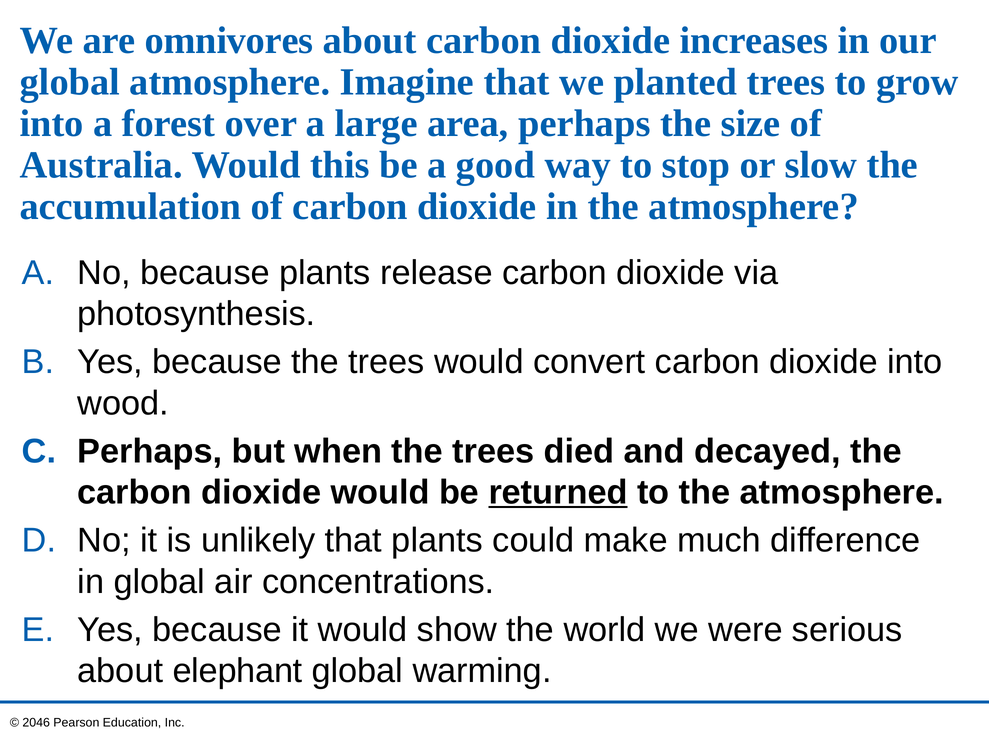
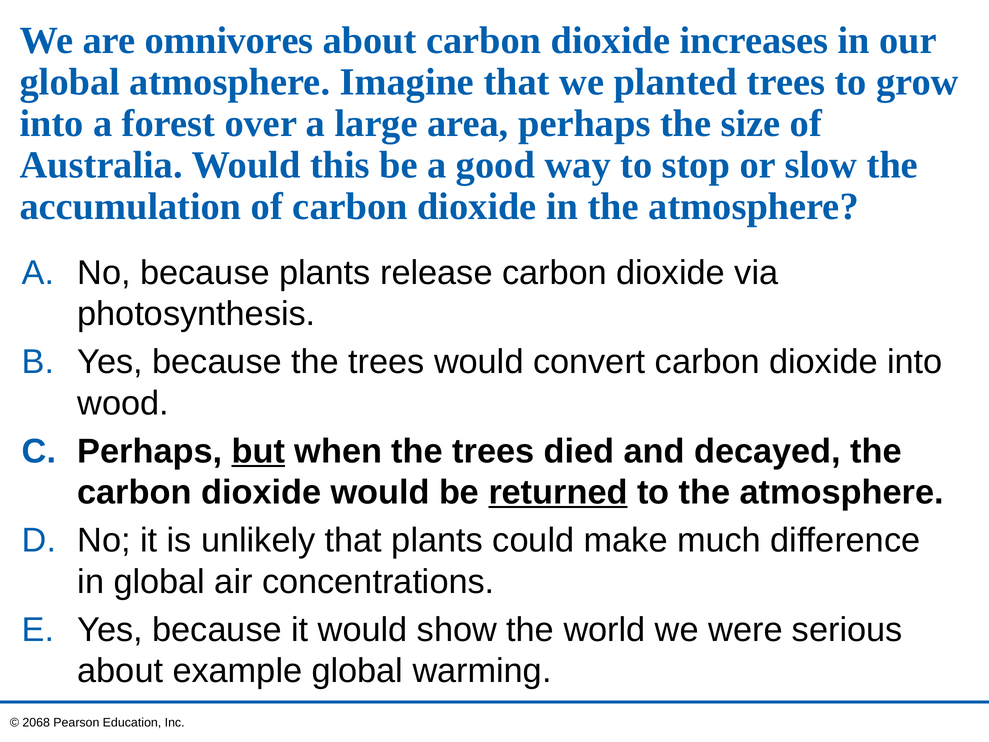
but underline: none -> present
elephant: elephant -> example
2046: 2046 -> 2068
